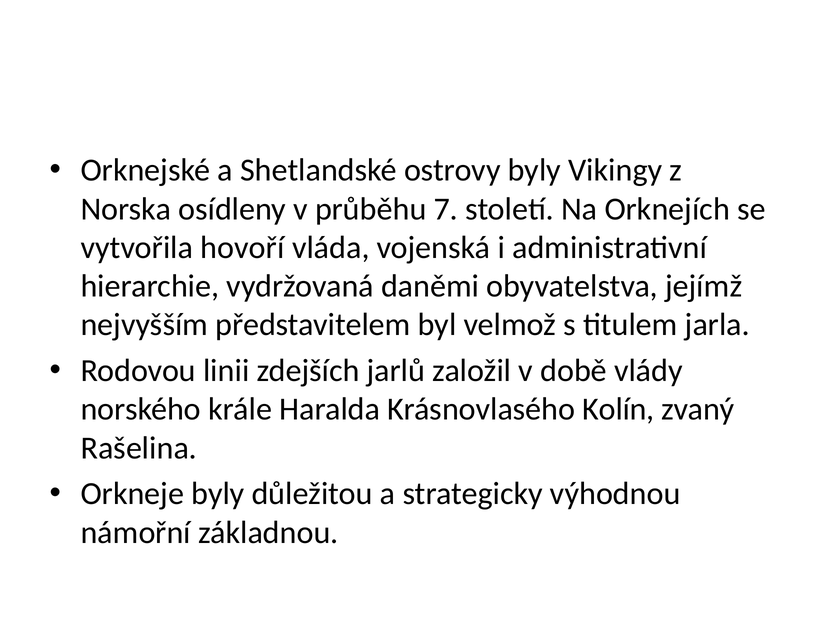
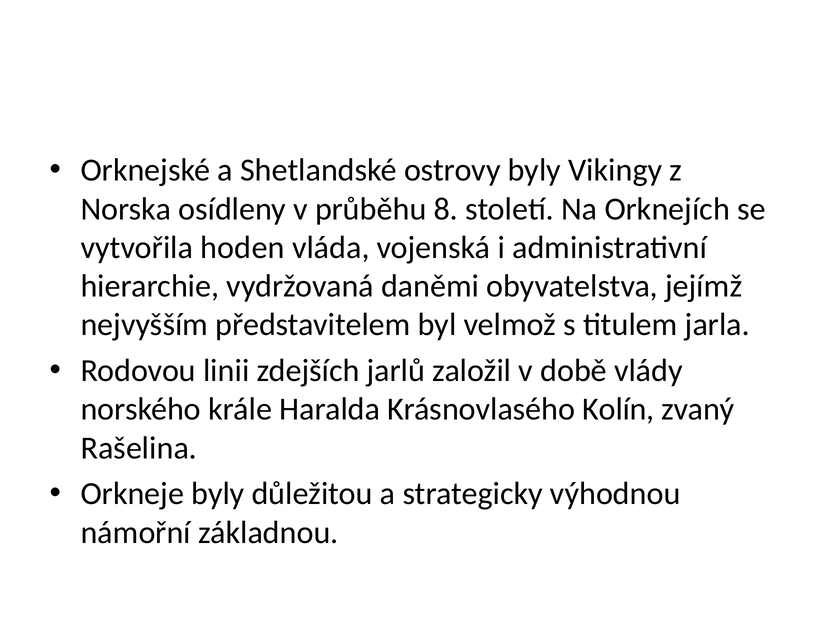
7: 7 -> 8
hovoří: hovoří -> hoden
